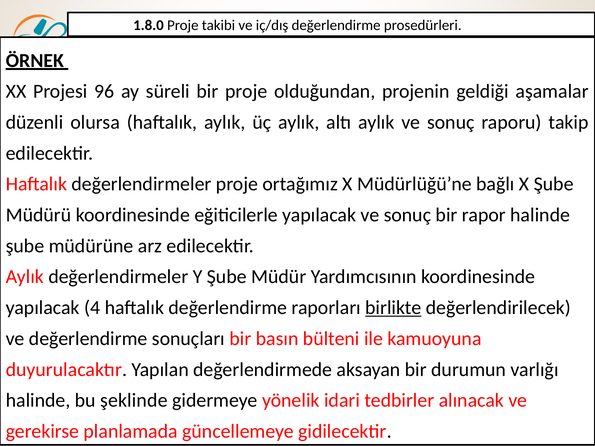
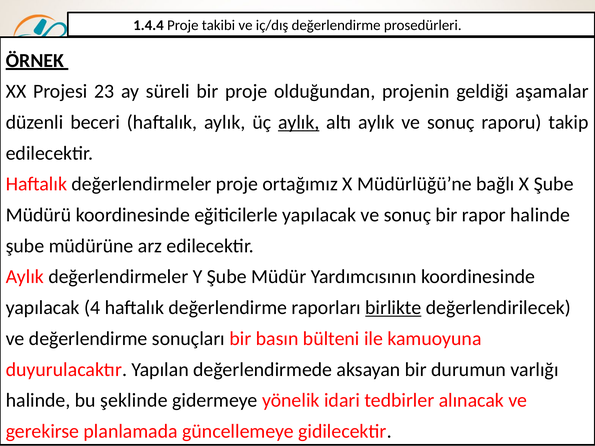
1.8.0: 1.8.0 -> 1.4.4
96: 96 -> 23
olursa: olursa -> beceri
aylık at (299, 122) underline: none -> present
